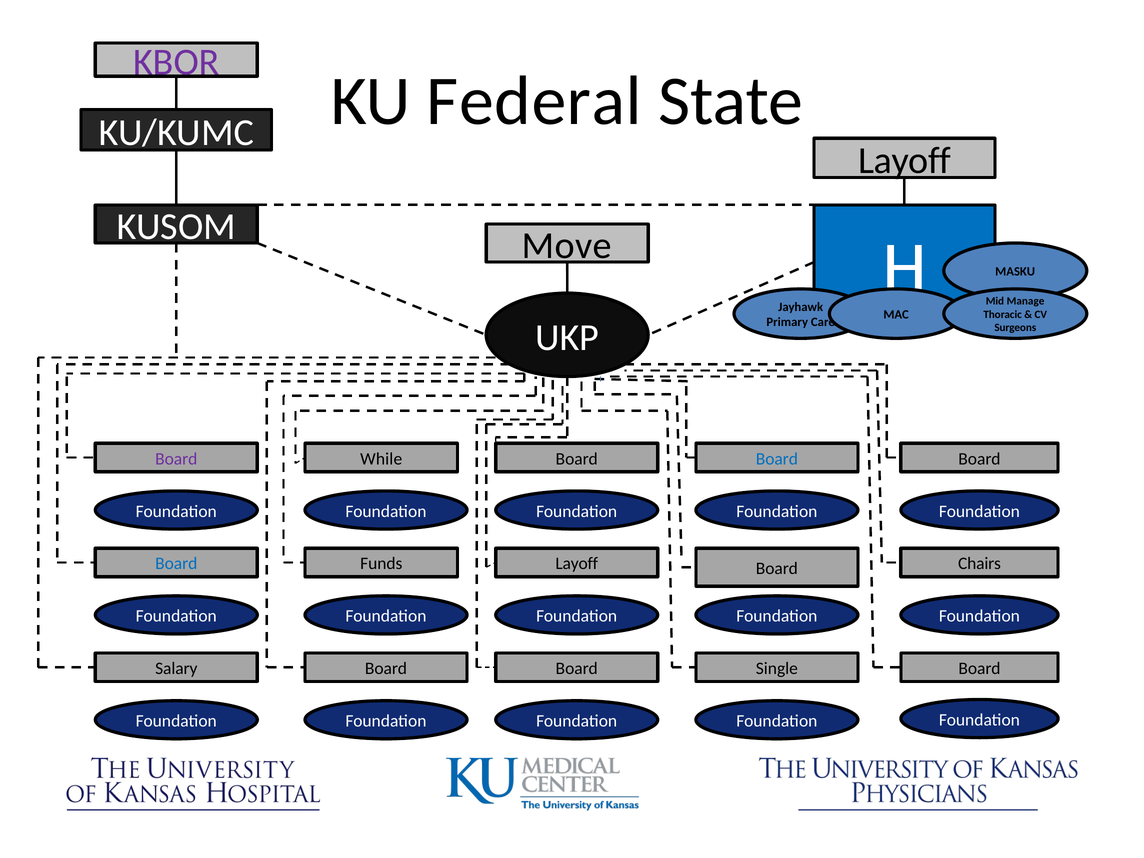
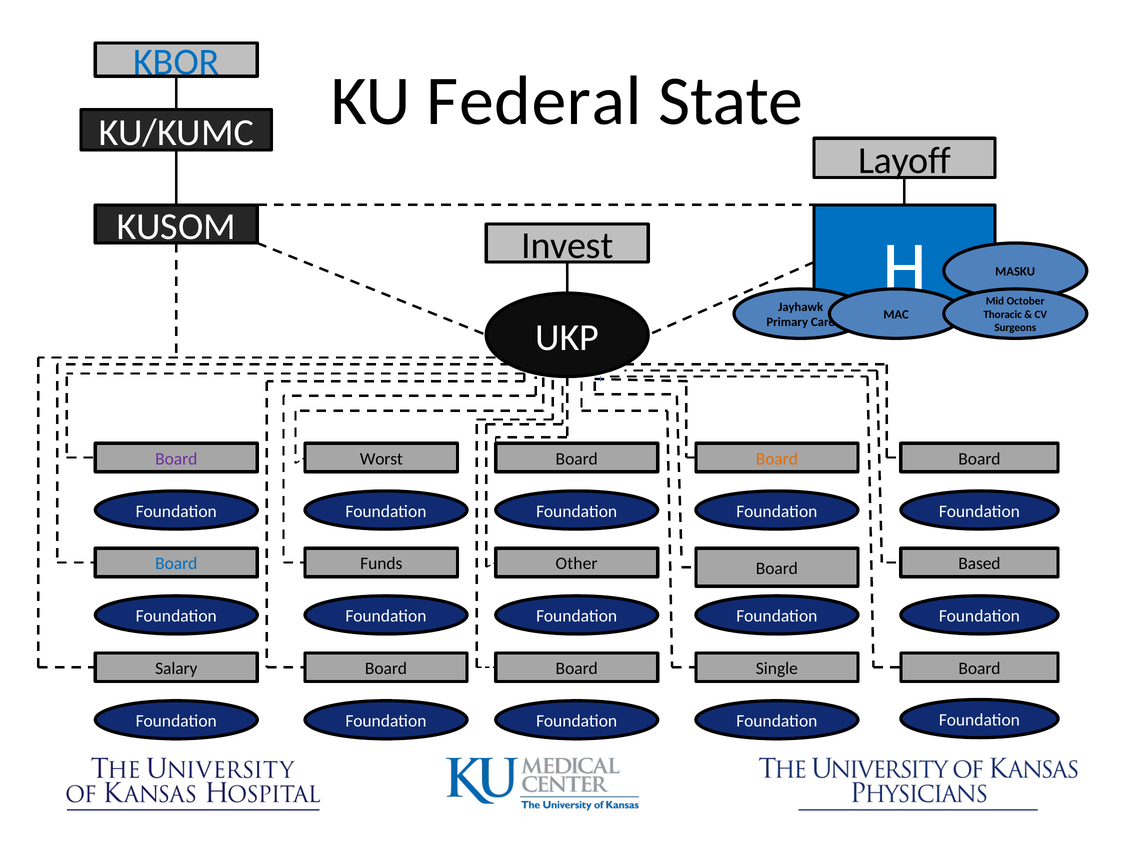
KBOR colour: purple -> blue
Move: Move -> Invest
Manage: Manage -> October
While: While -> Worst
Board at (777, 459) colour: blue -> orange
Layoff at (577, 564): Layoff -> Other
Chairs: Chairs -> Based
